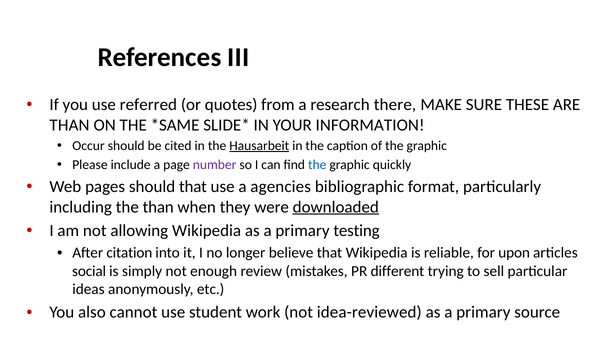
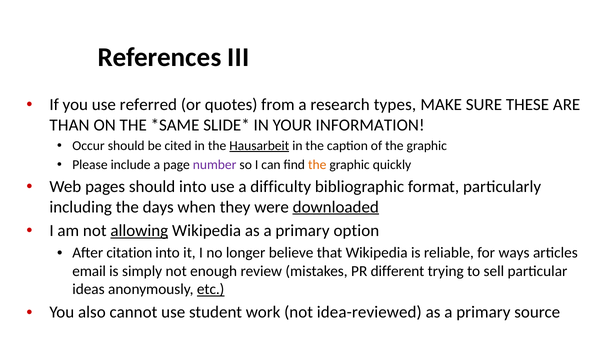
there: there -> types
the at (317, 165) colour: blue -> orange
should that: that -> into
agencies: agencies -> difficulty
the than: than -> days
allowing underline: none -> present
testing: testing -> option
upon: upon -> ways
social: social -> email
etc underline: none -> present
